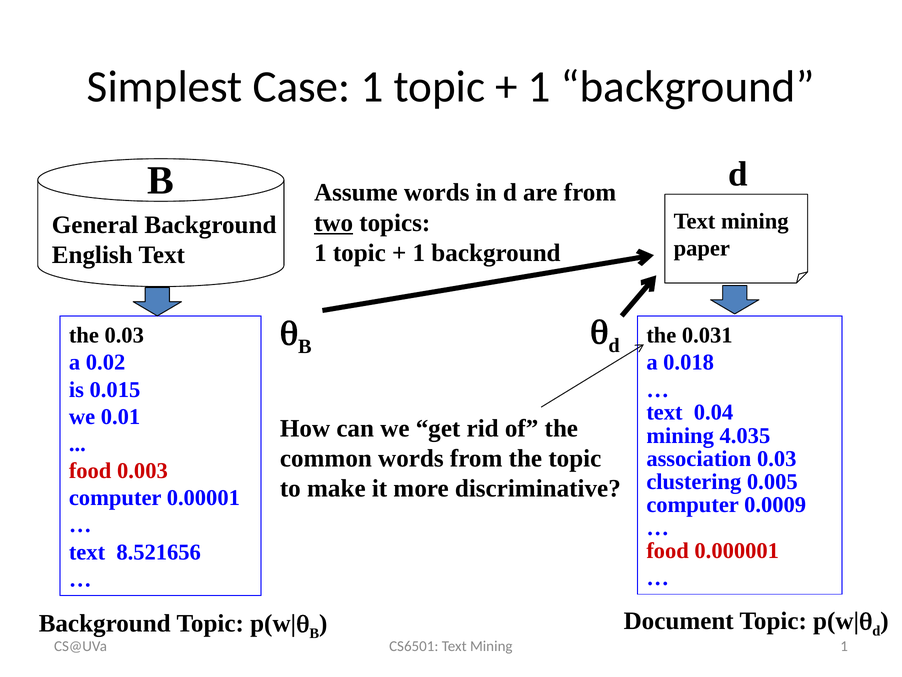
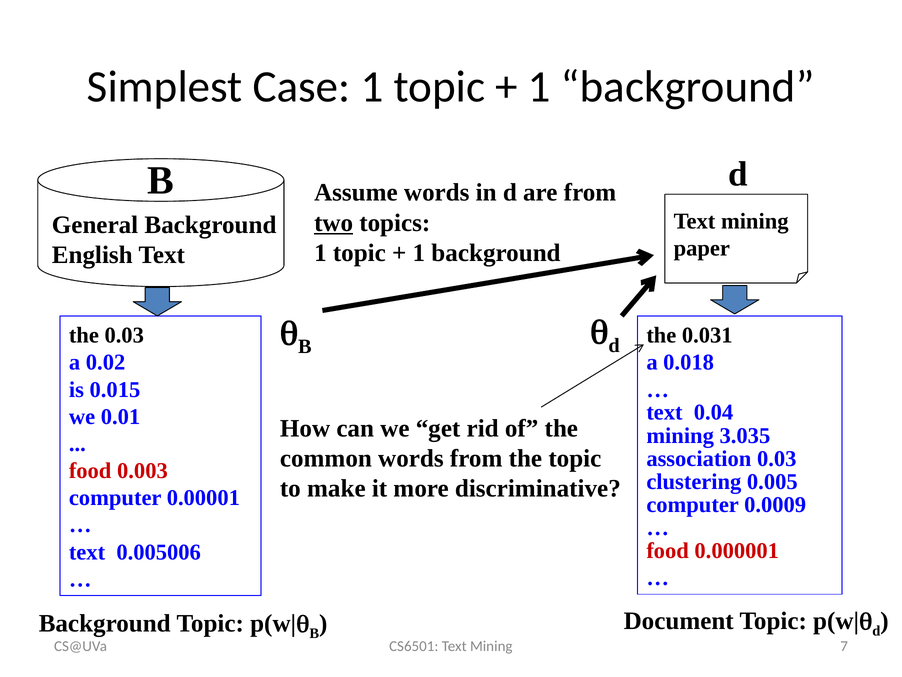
4.035: 4.035 -> 3.035
8.521656: 8.521656 -> 0.005006
Mining 1: 1 -> 7
